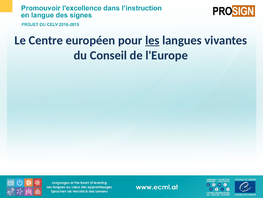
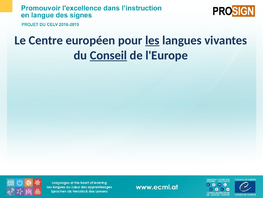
Conseil underline: none -> present
